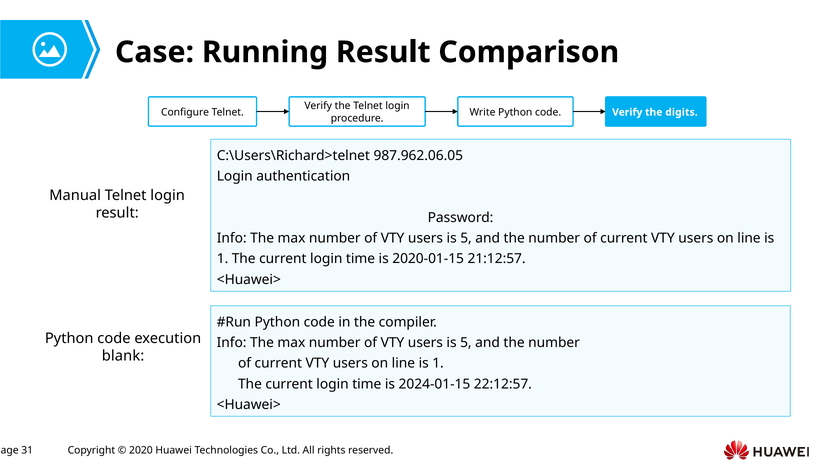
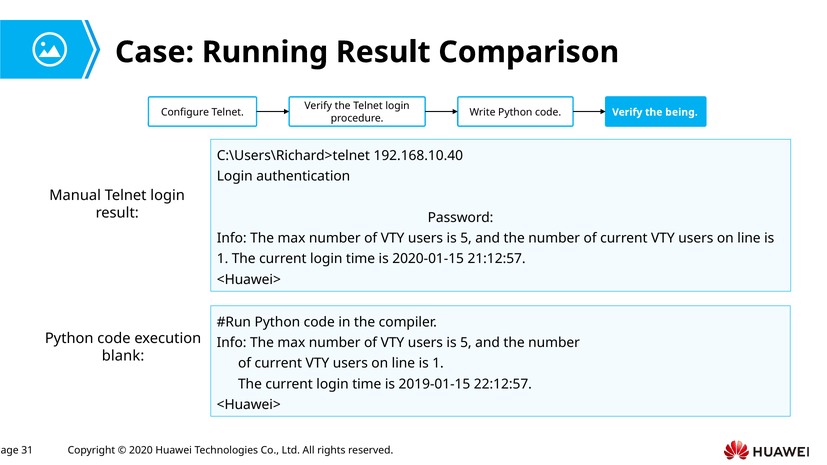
digits: digits -> being
987.962.06.05: 987.962.06.05 -> 192.168.10.40
2024-01-15: 2024-01-15 -> 2019-01-15
